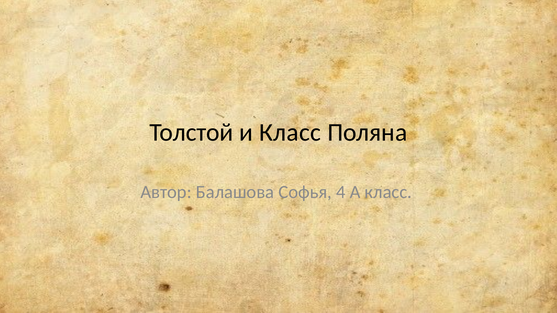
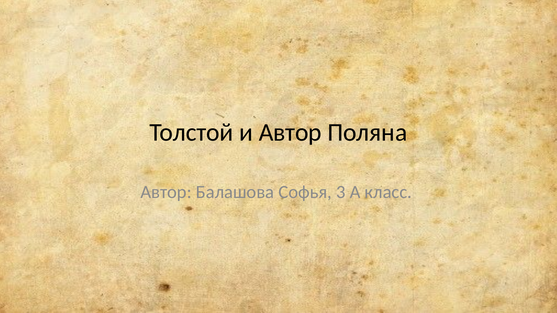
и Класс: Класс -> Автор
4: 4 -> 3
